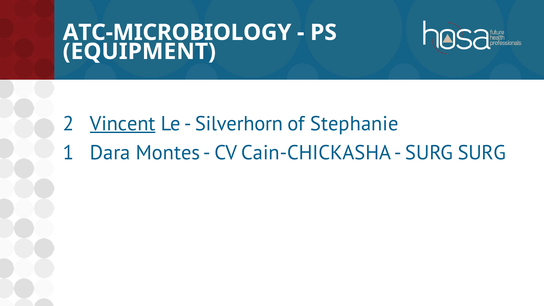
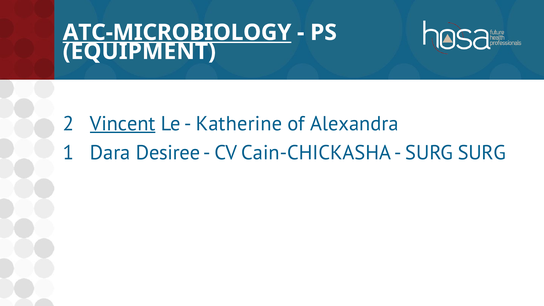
ATC-MICROBIOLOGY underline: none -> present
Silverhorn: Silverhorn -> Katherine
Stephanie: Stephanie -> Alexandra
Montes: Montes -> Desiree
